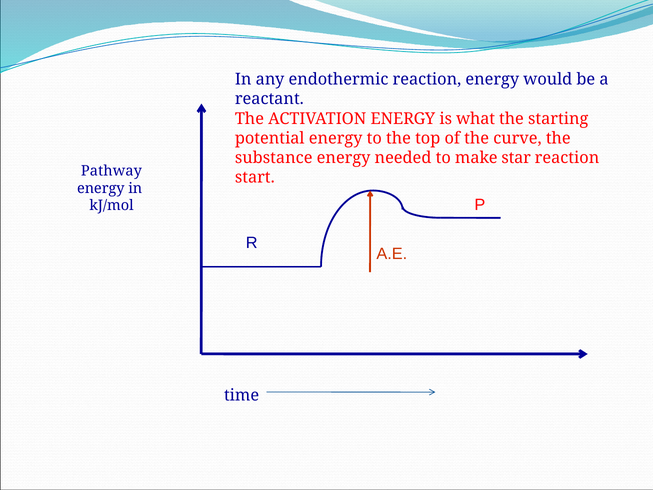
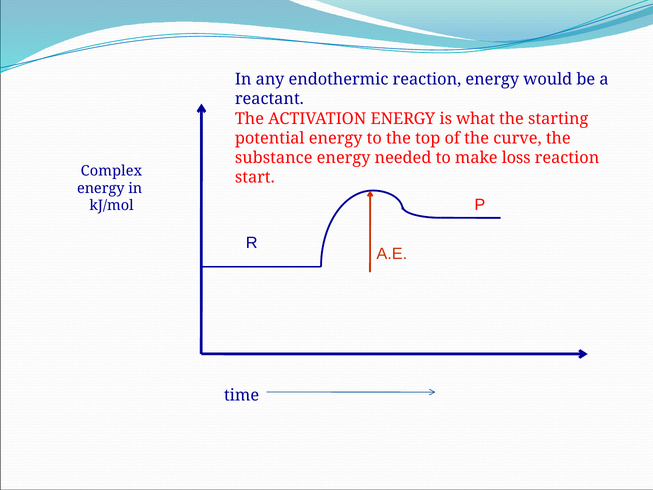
star: star -> loss
Pathway: Pathway -> Complex
